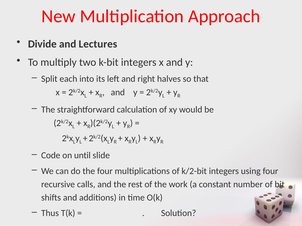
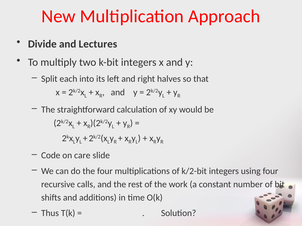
until: until -> care
